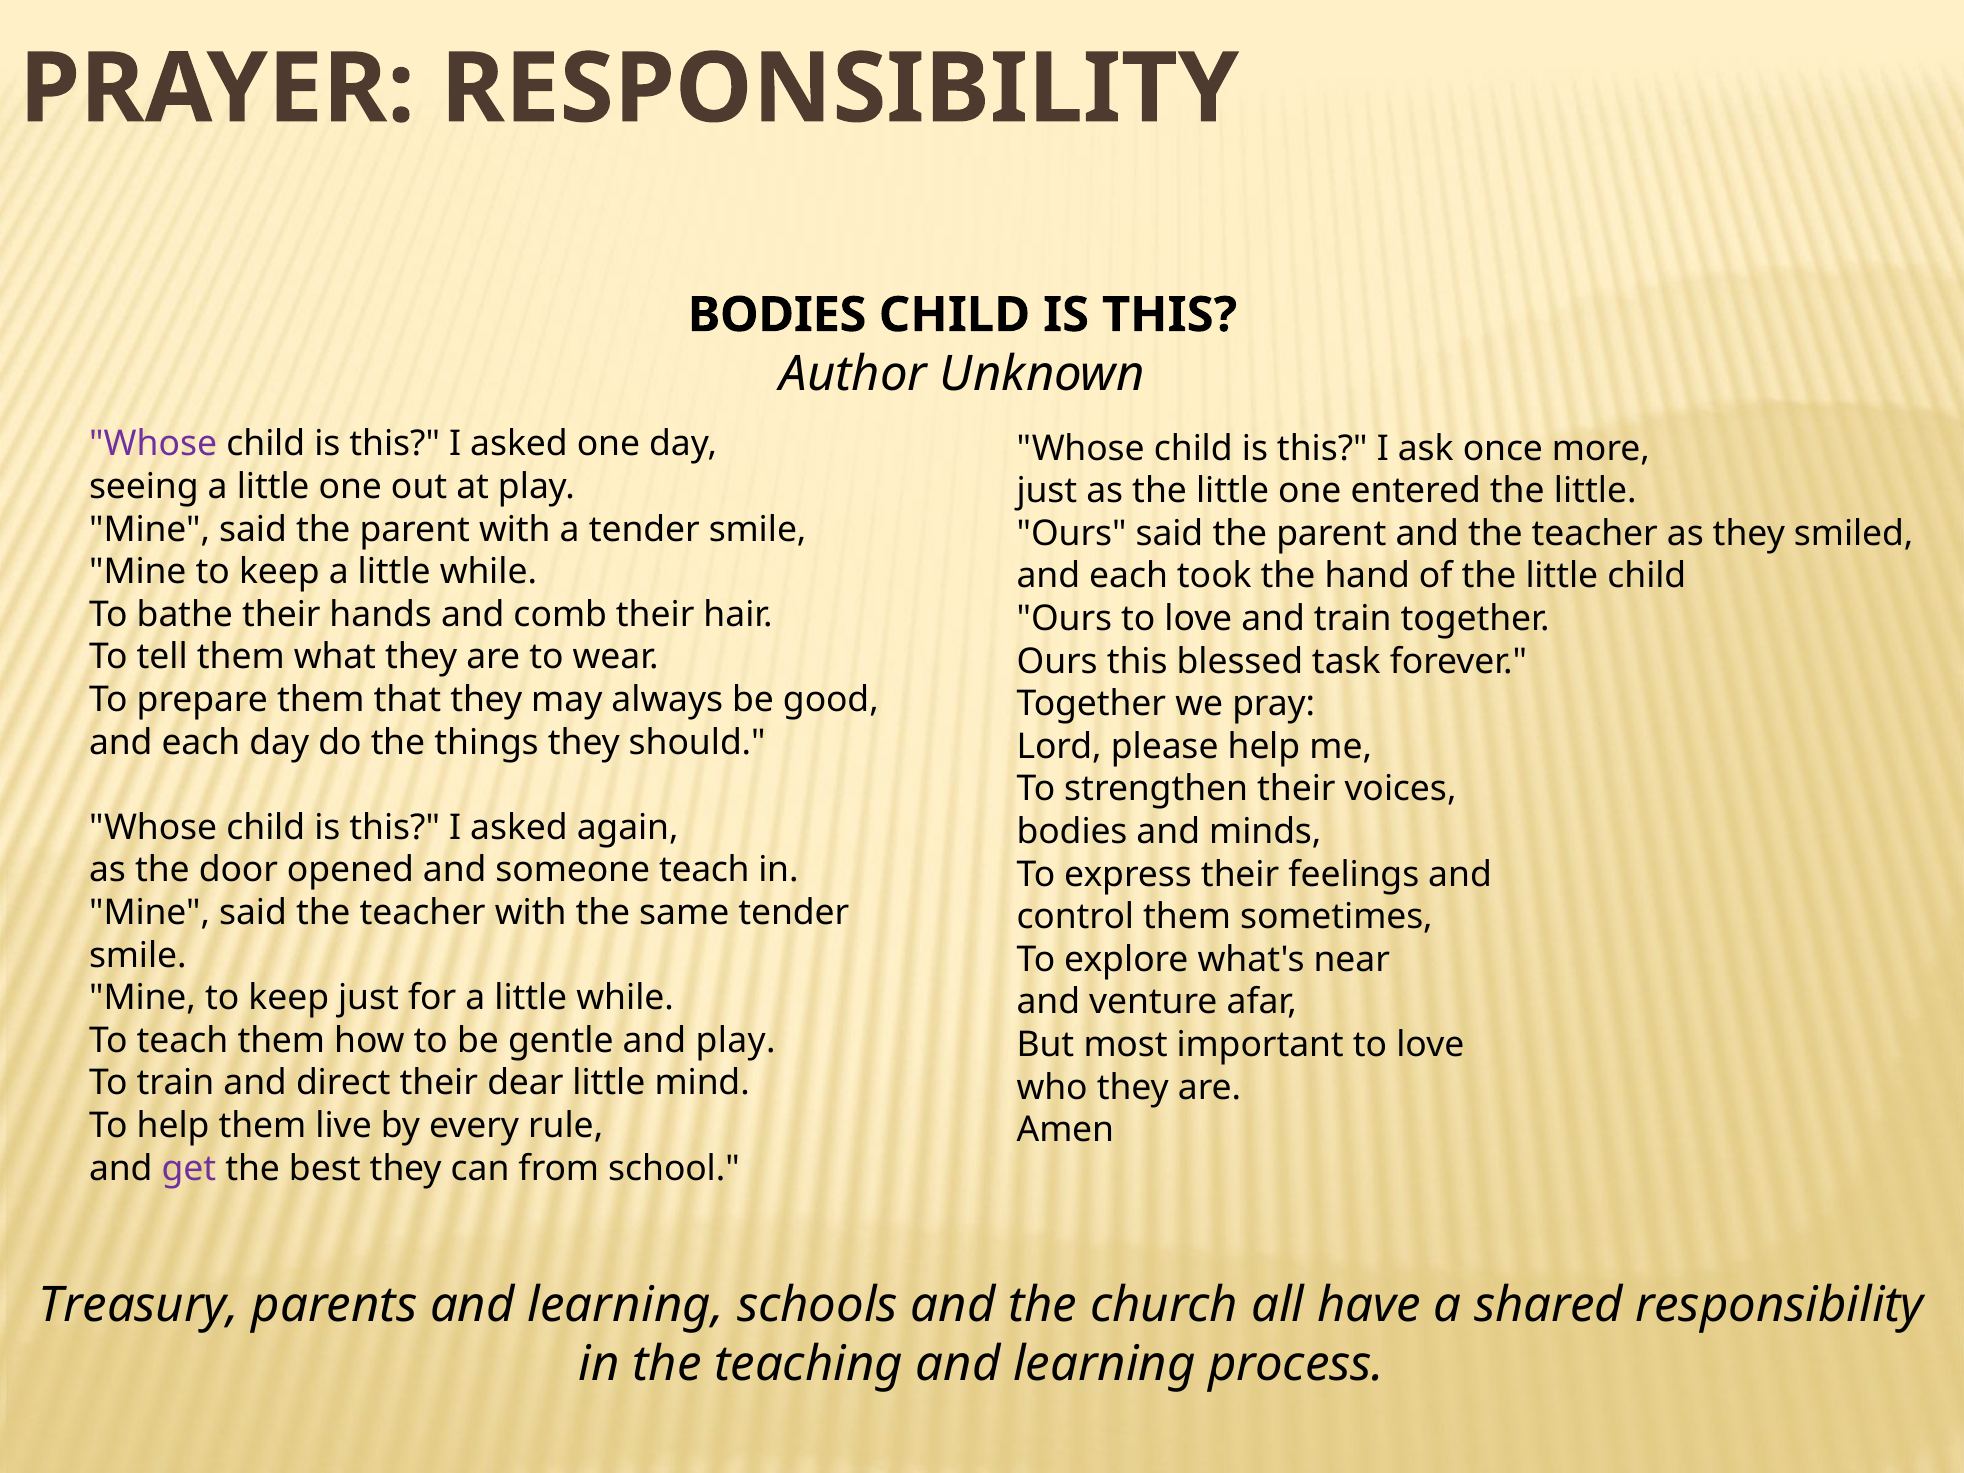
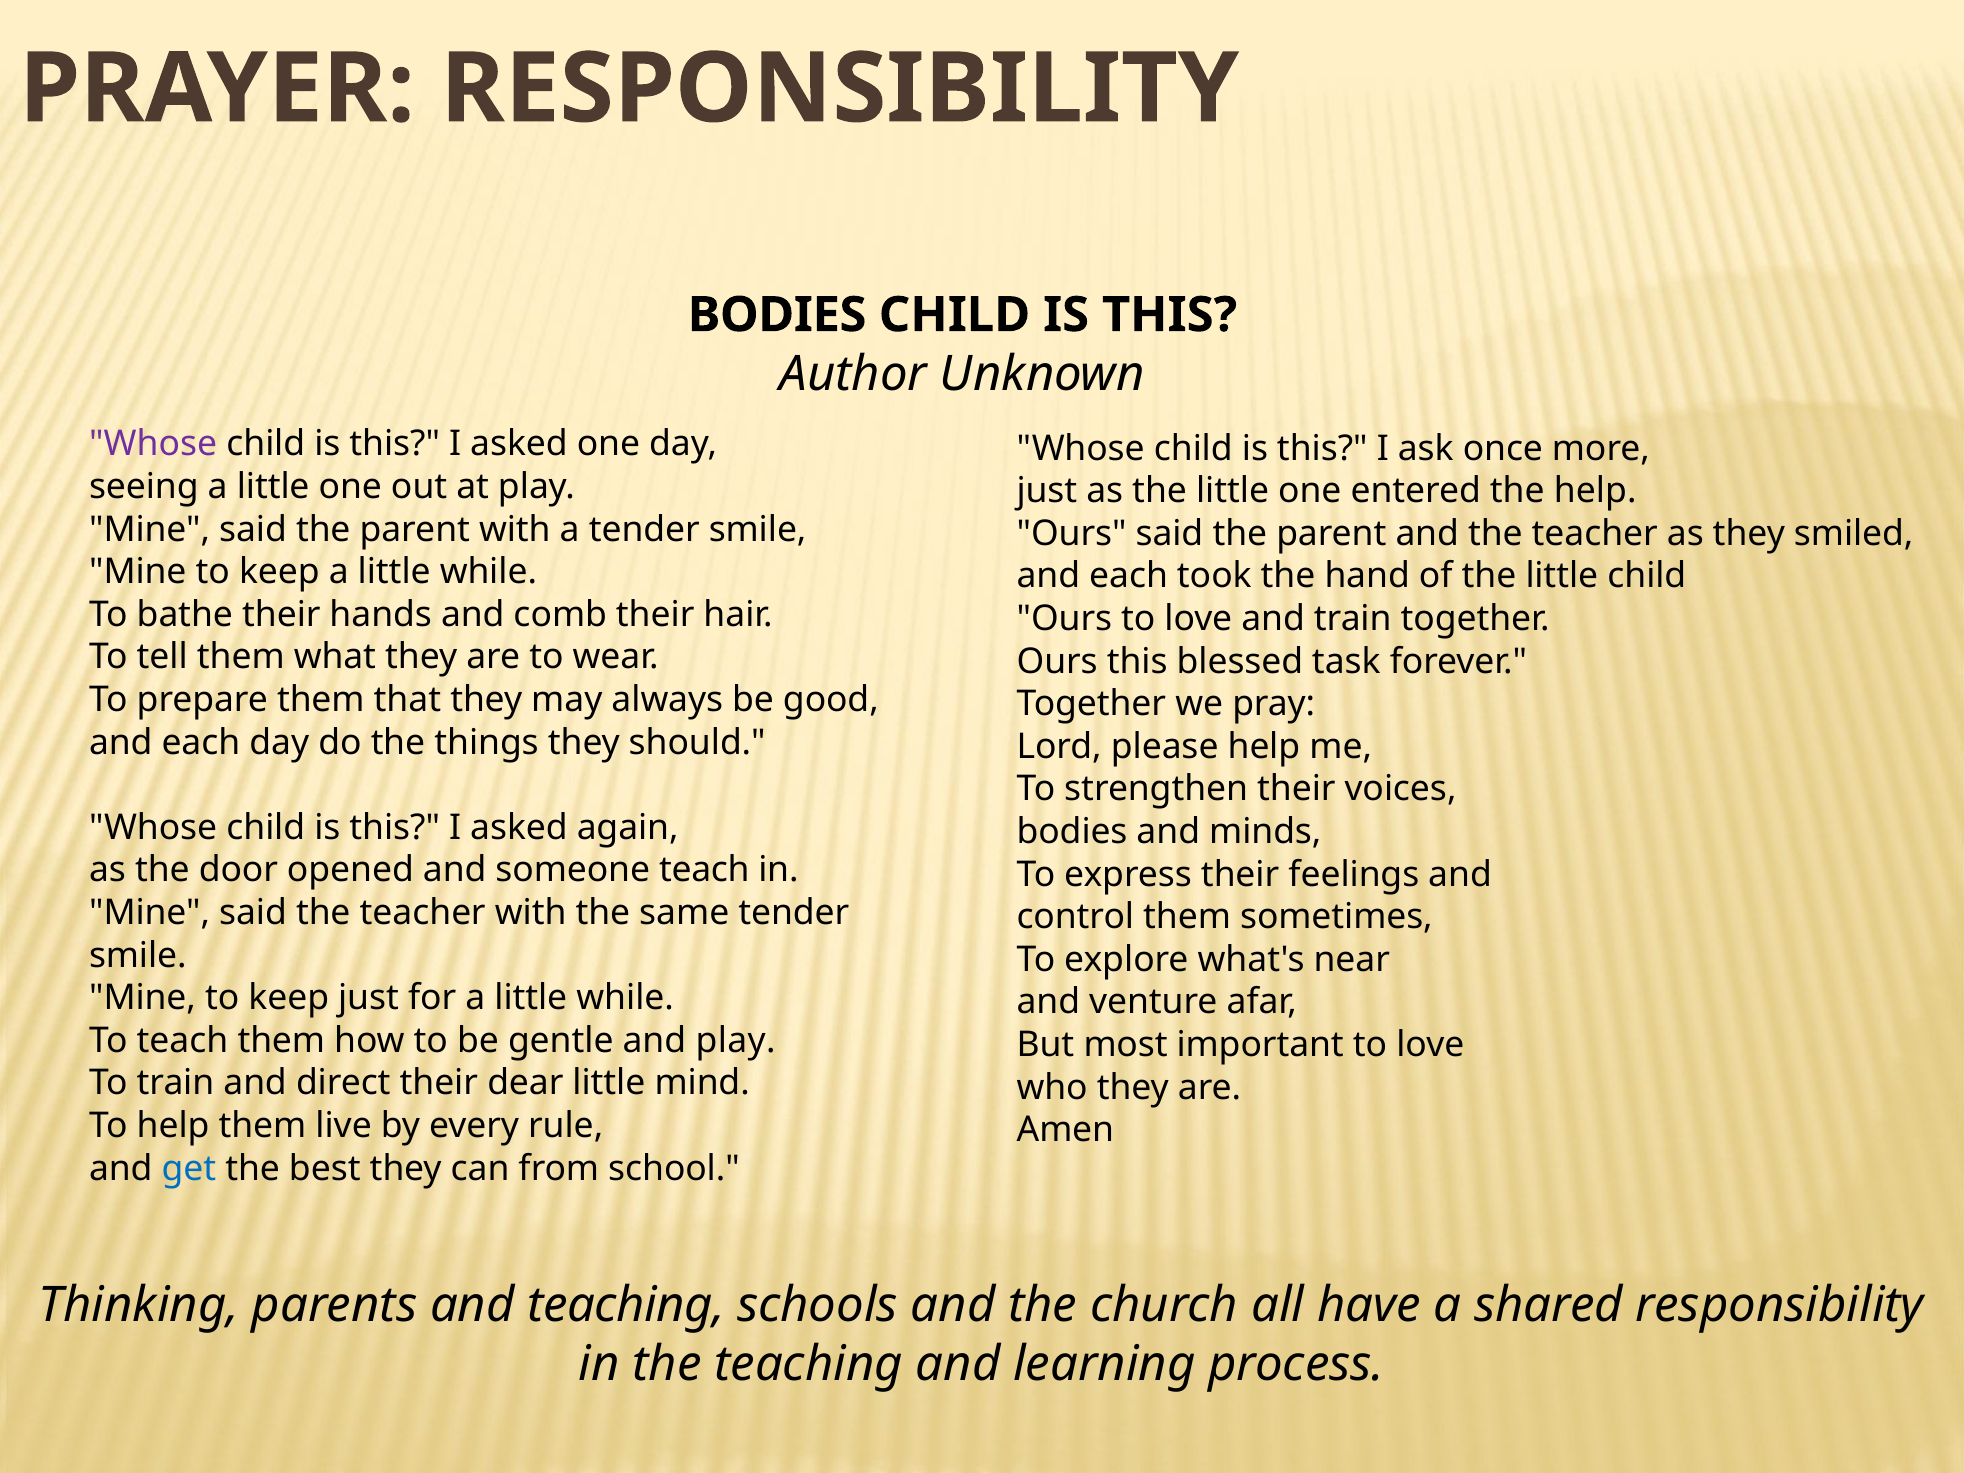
entered the little: little -> help
get colour: purple -> blue
Treasury: Treasury -> Thinking
parents and learning: learning -> teaching
